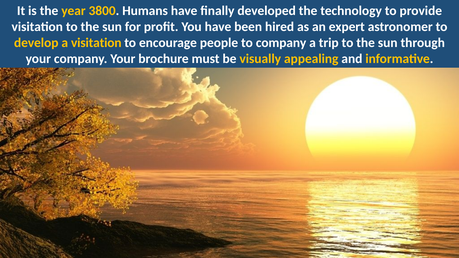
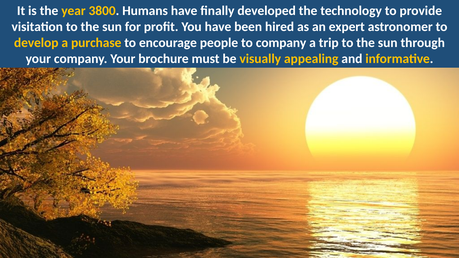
a visitation: visitation -> purchase
